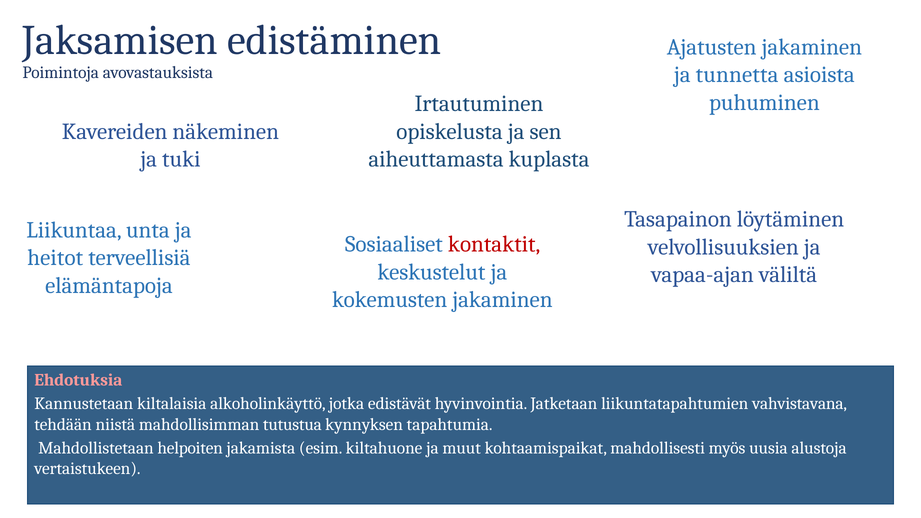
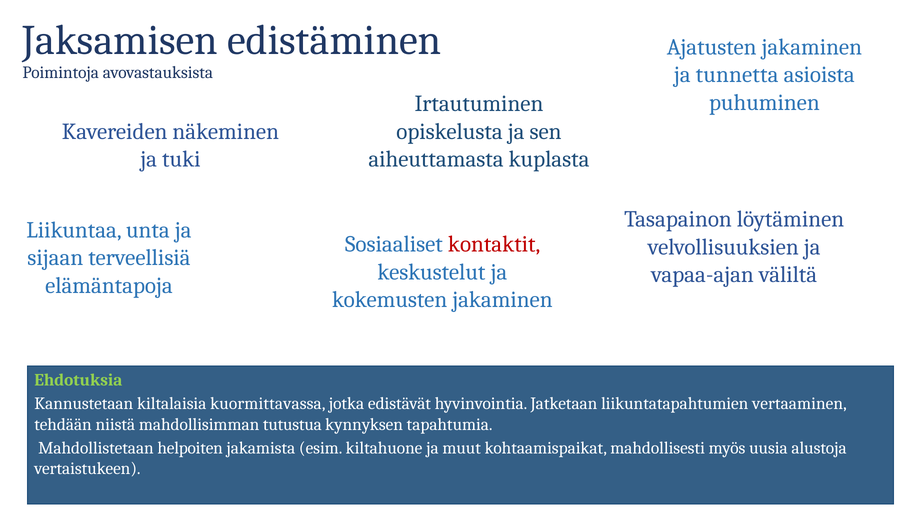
heitot: heitot -> sijaan
Ehdotuksia colour: pink -> light green
alkoholinkäyttö: alkoholinkäyttö -> kuormittavassa
vahvistavana: vahvistavana -> vertaaminen
